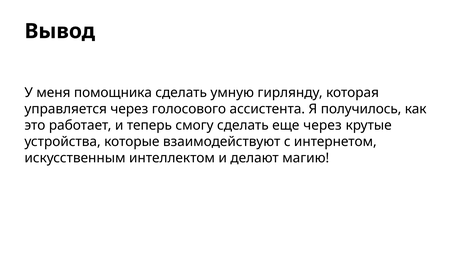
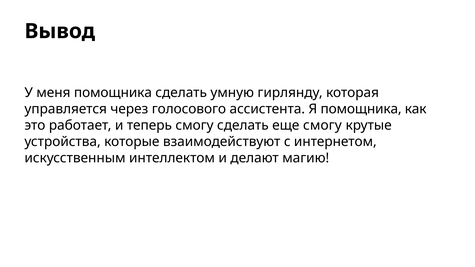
Я получилось: получилось -> помощника
еще через: через -> смогу
